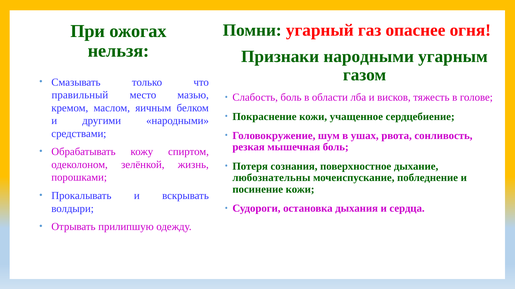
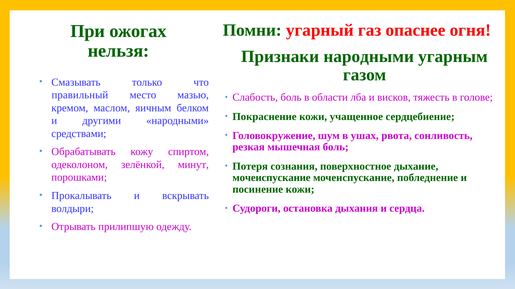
жизнь: жизнь -> минут
любознательны at (271, 178): любознательны -> мочеиспускание
